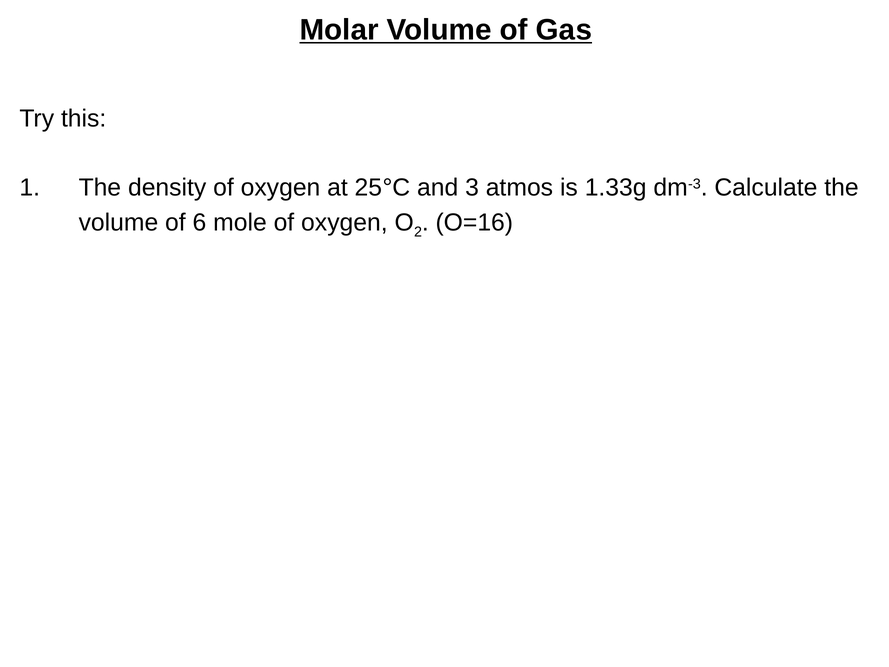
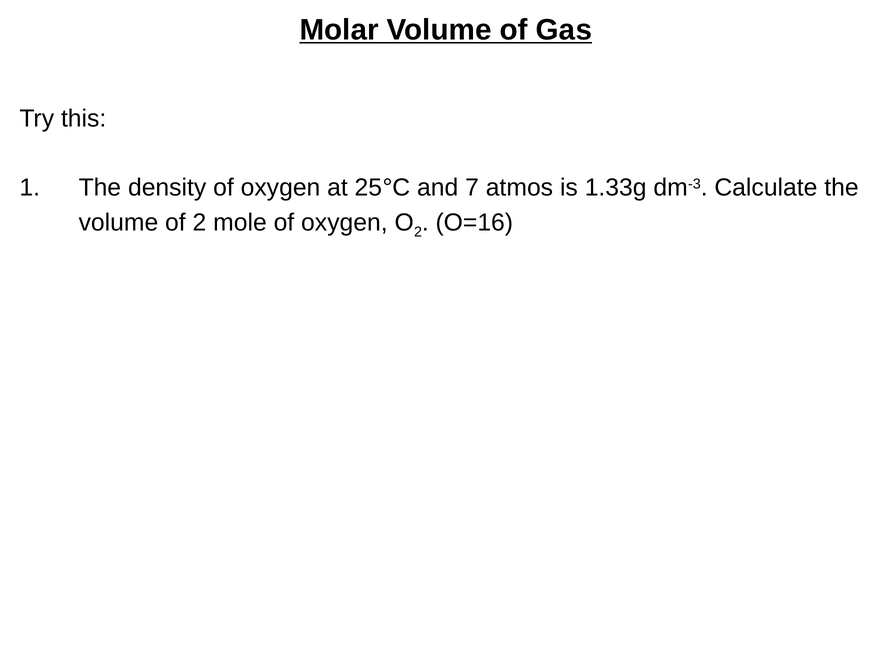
3: 3 -> 7
of 6: 6 -> 2
